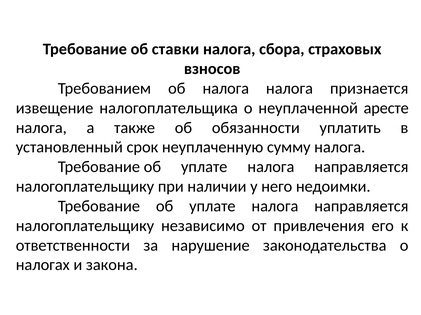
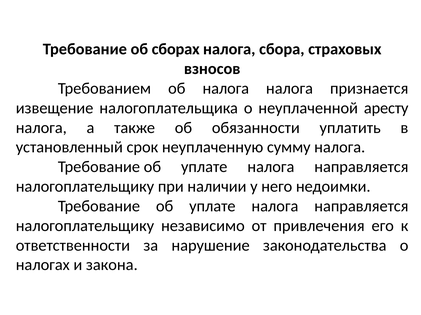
ставки: ставки -> сборах
аресте: аресте -> аресту
